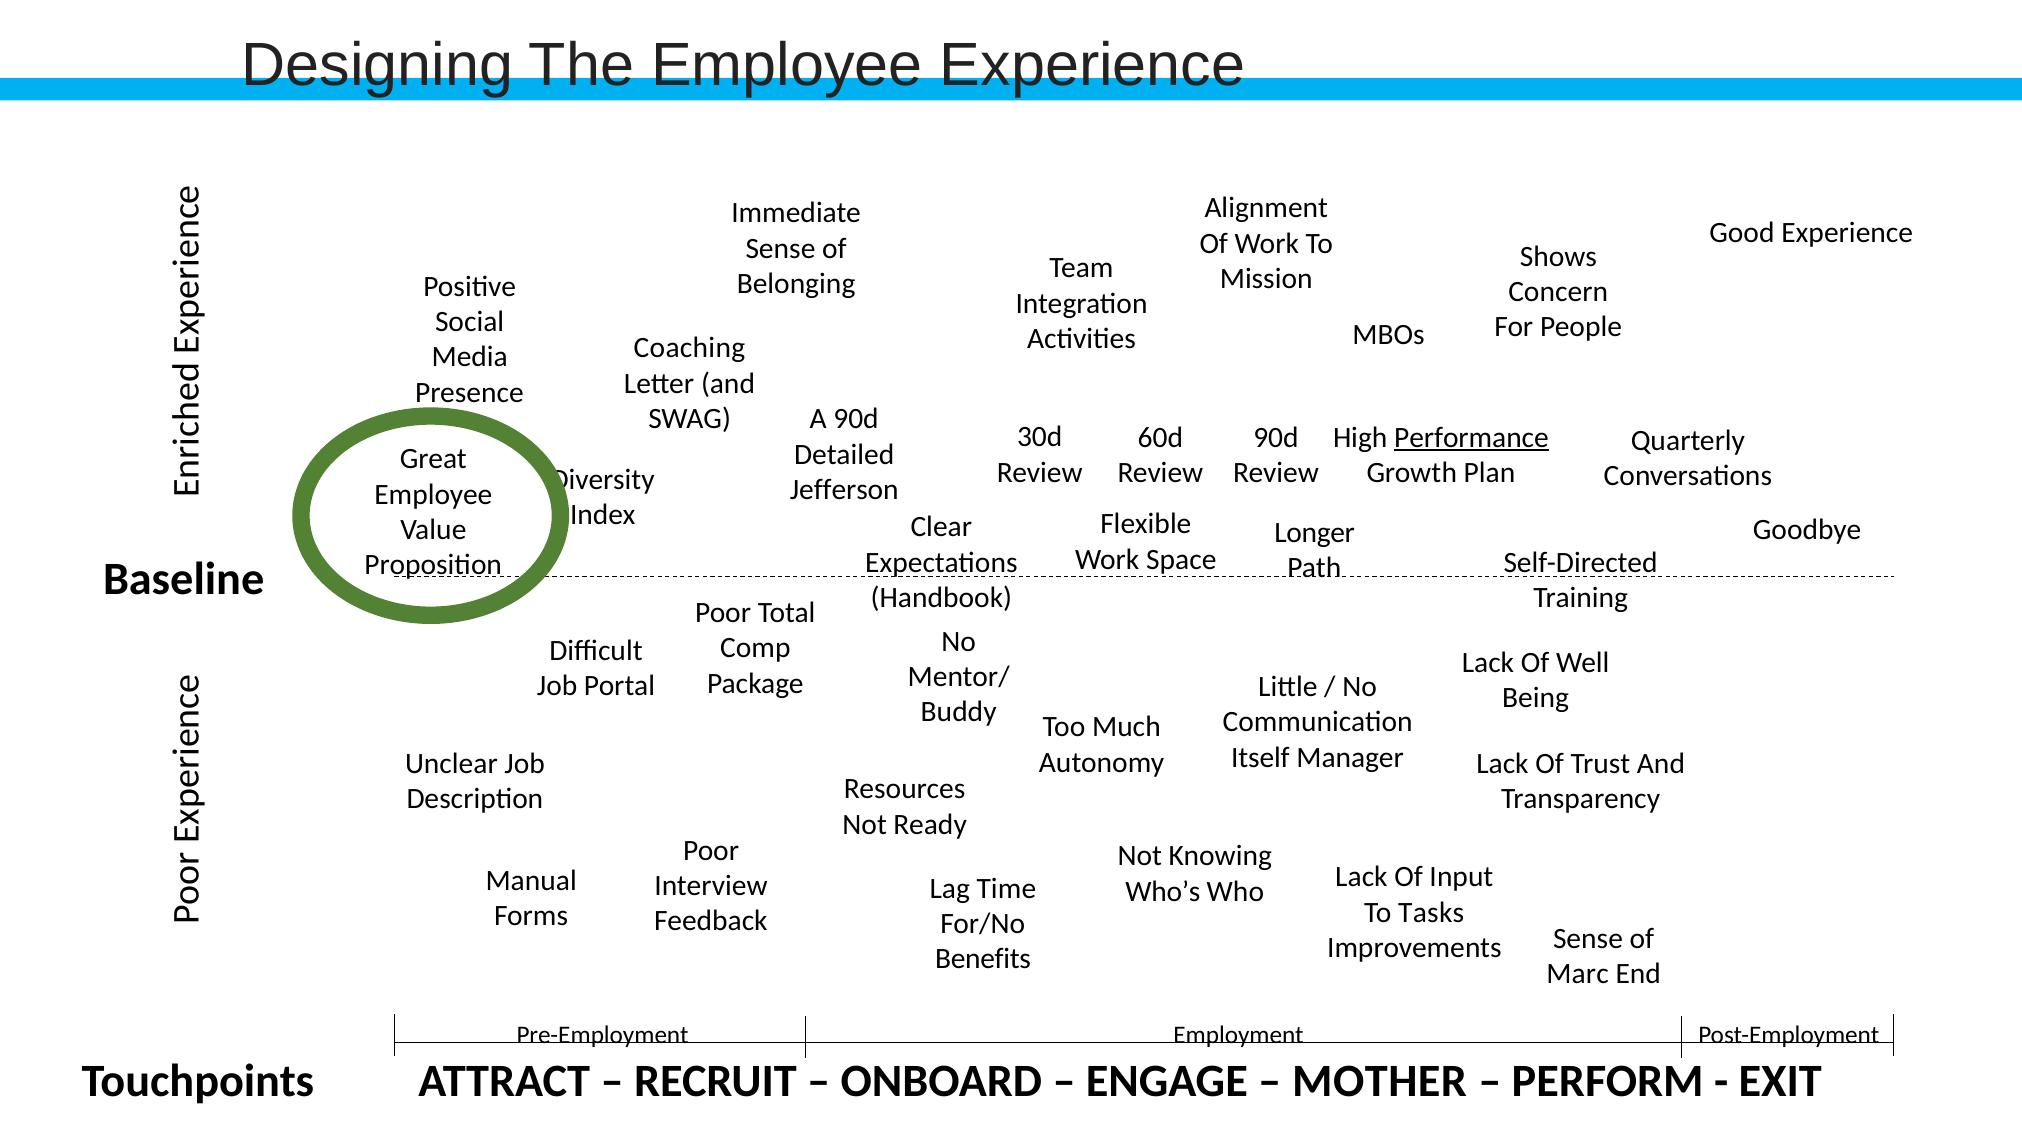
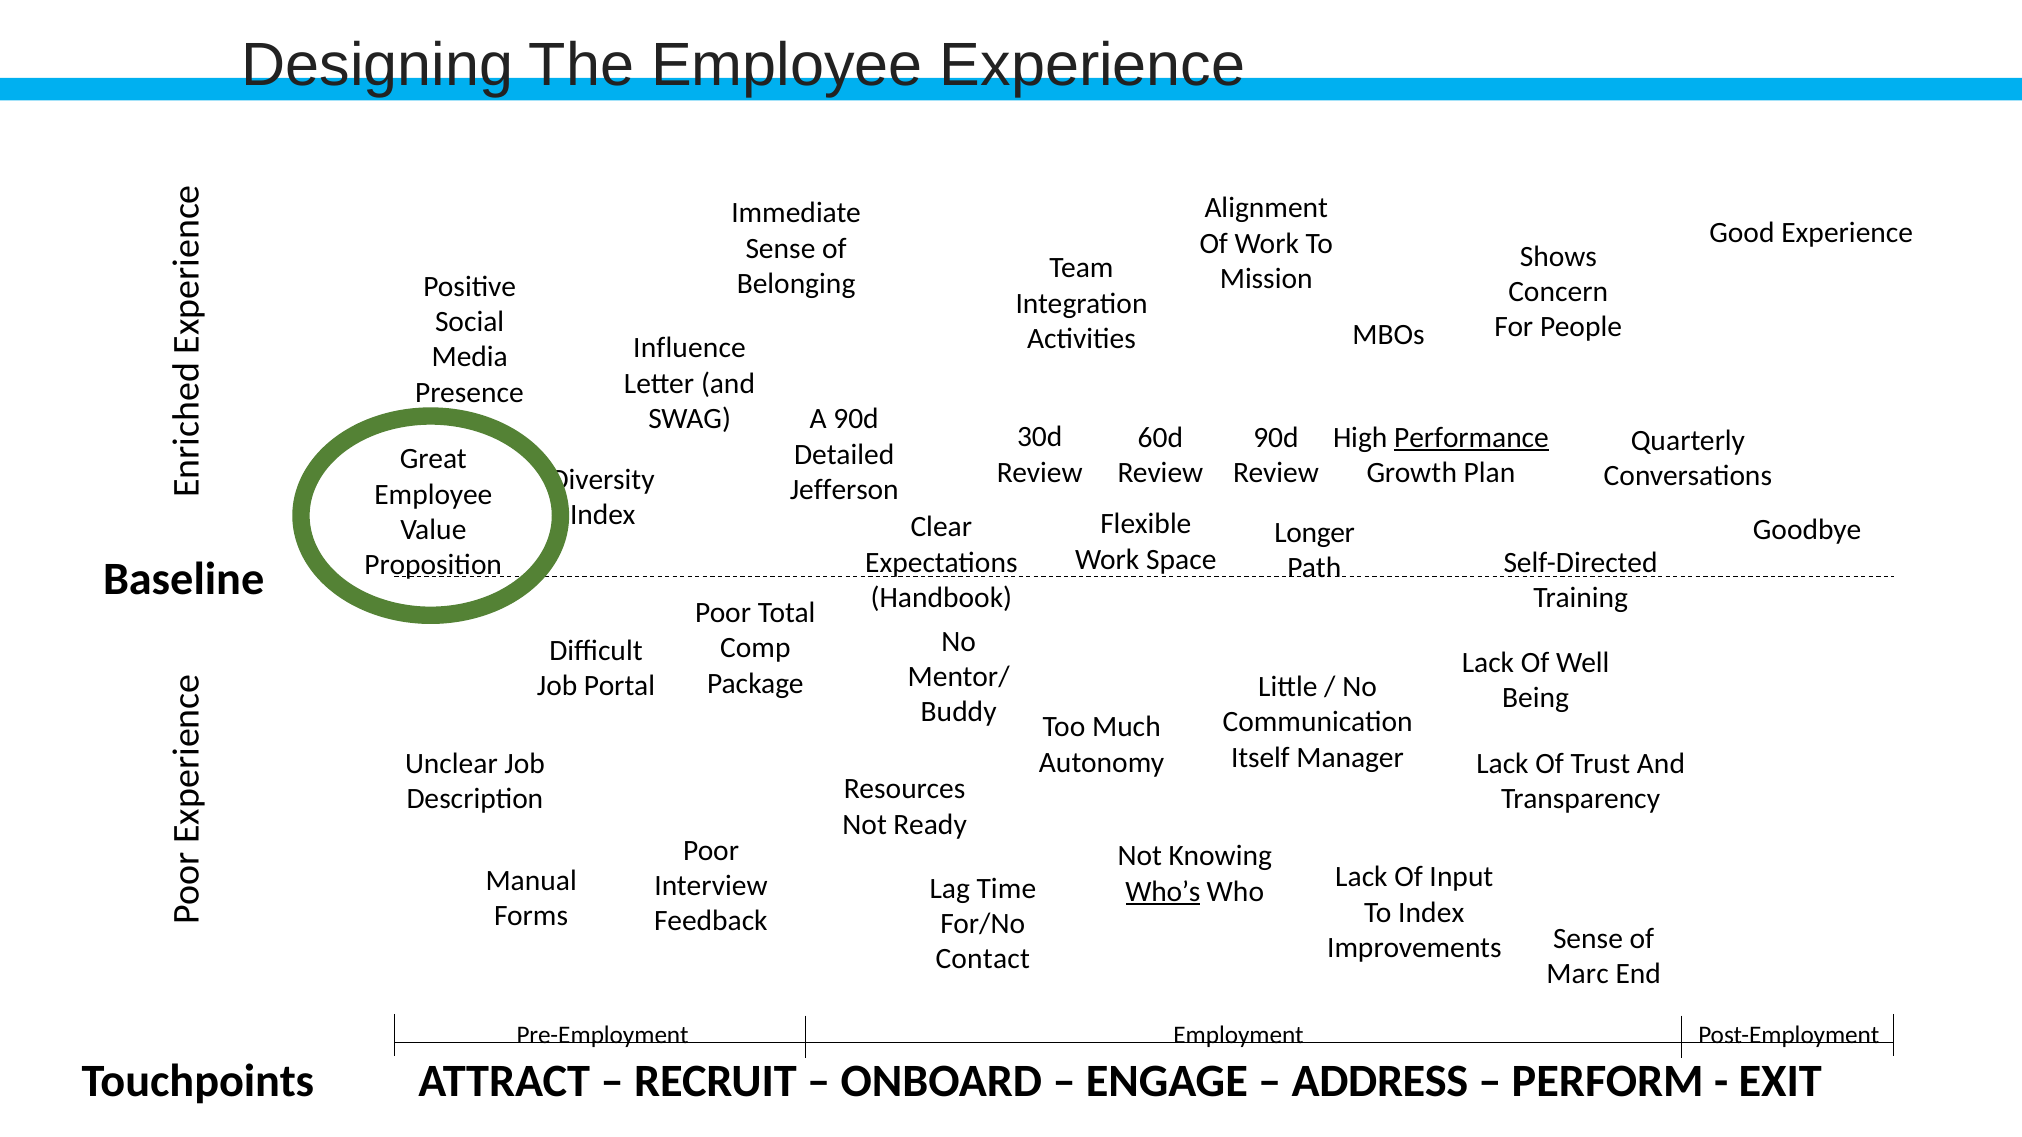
Coaching: Coaching -> Influence
Who’s underline: none -> present
To Tasks: Tasks -> Index
Benefits: Benefits -> Contact
MOTHER: MOTHER -> ADDRESS
